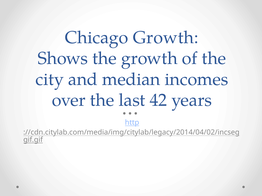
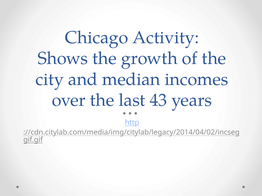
Chicago Growth: Growth -> Activity
42: 42 -> 43
